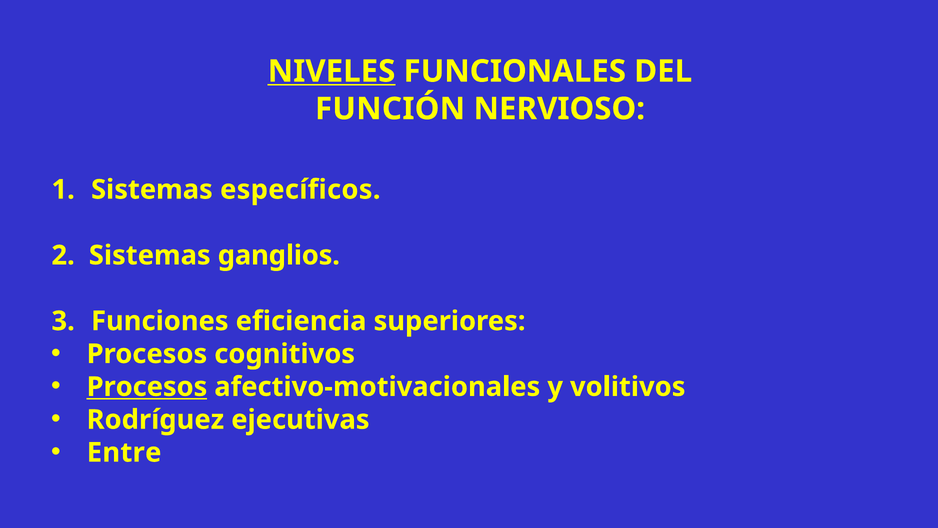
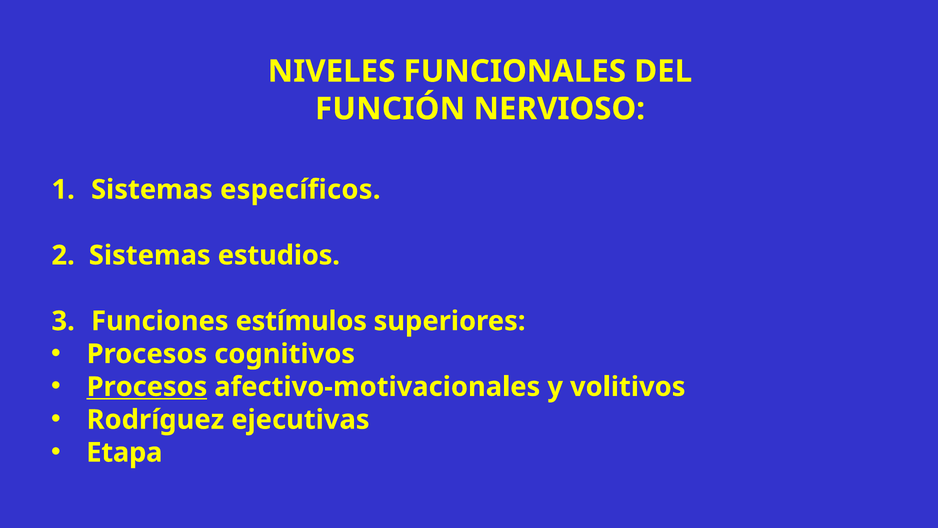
NIVELES underline: present -> none
ganglios: ganglios -> estudios
eficiencia: eficiencia -> estímulos
Entre: Entre -> Etapa
